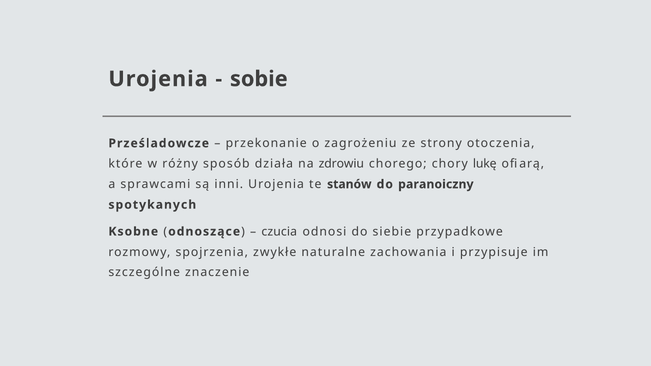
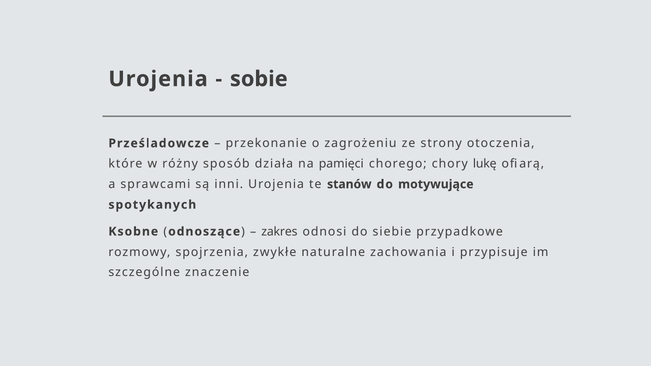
zdrowiu: zdrowiu -> pamięci
paranoiczny: paranoiczny -> motywujące
czucia: czucia -> zakres
